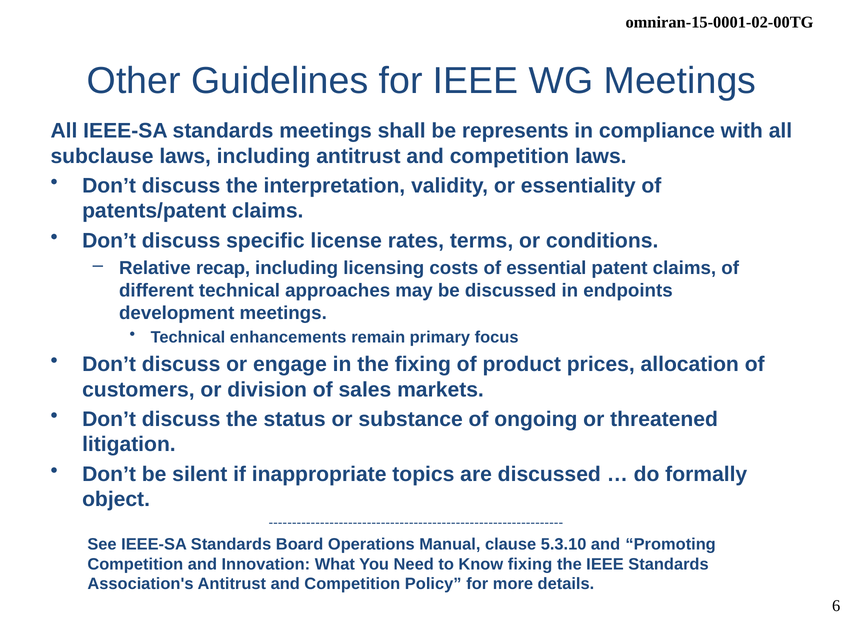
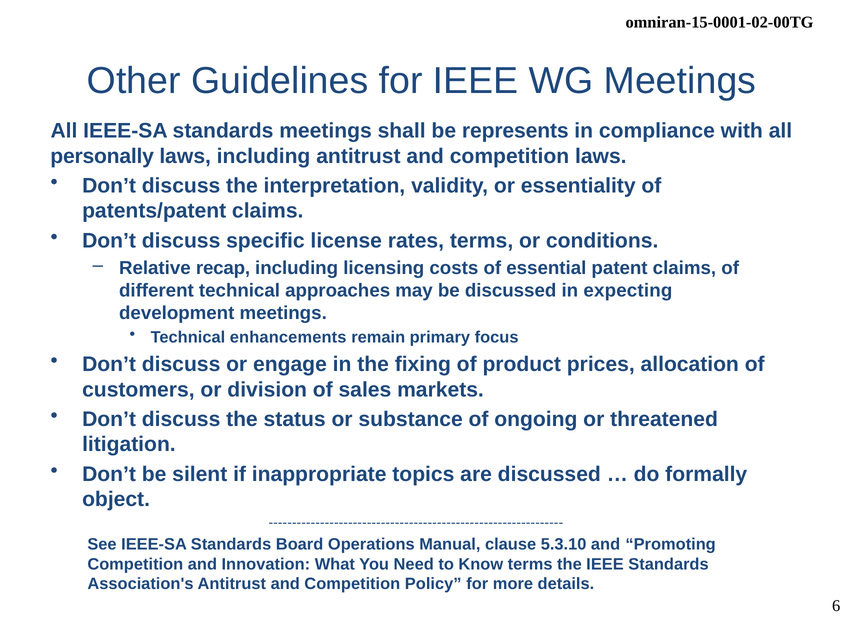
subclause: subclause -> personally
endpoints: endpoints -> expecting
Know fixing: fixing -> terms
